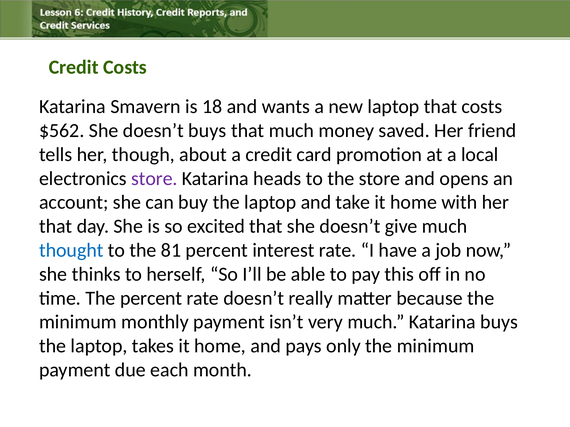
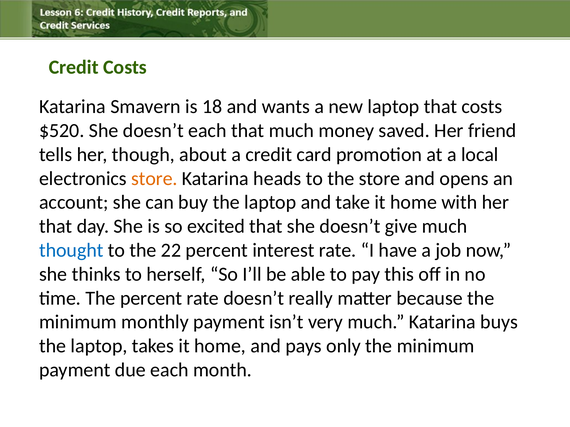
$562: $562 -> $520
doesn’t buys: buys -> each
store at (154, 179) colour: purple -> orange
81: 81 -> 22
